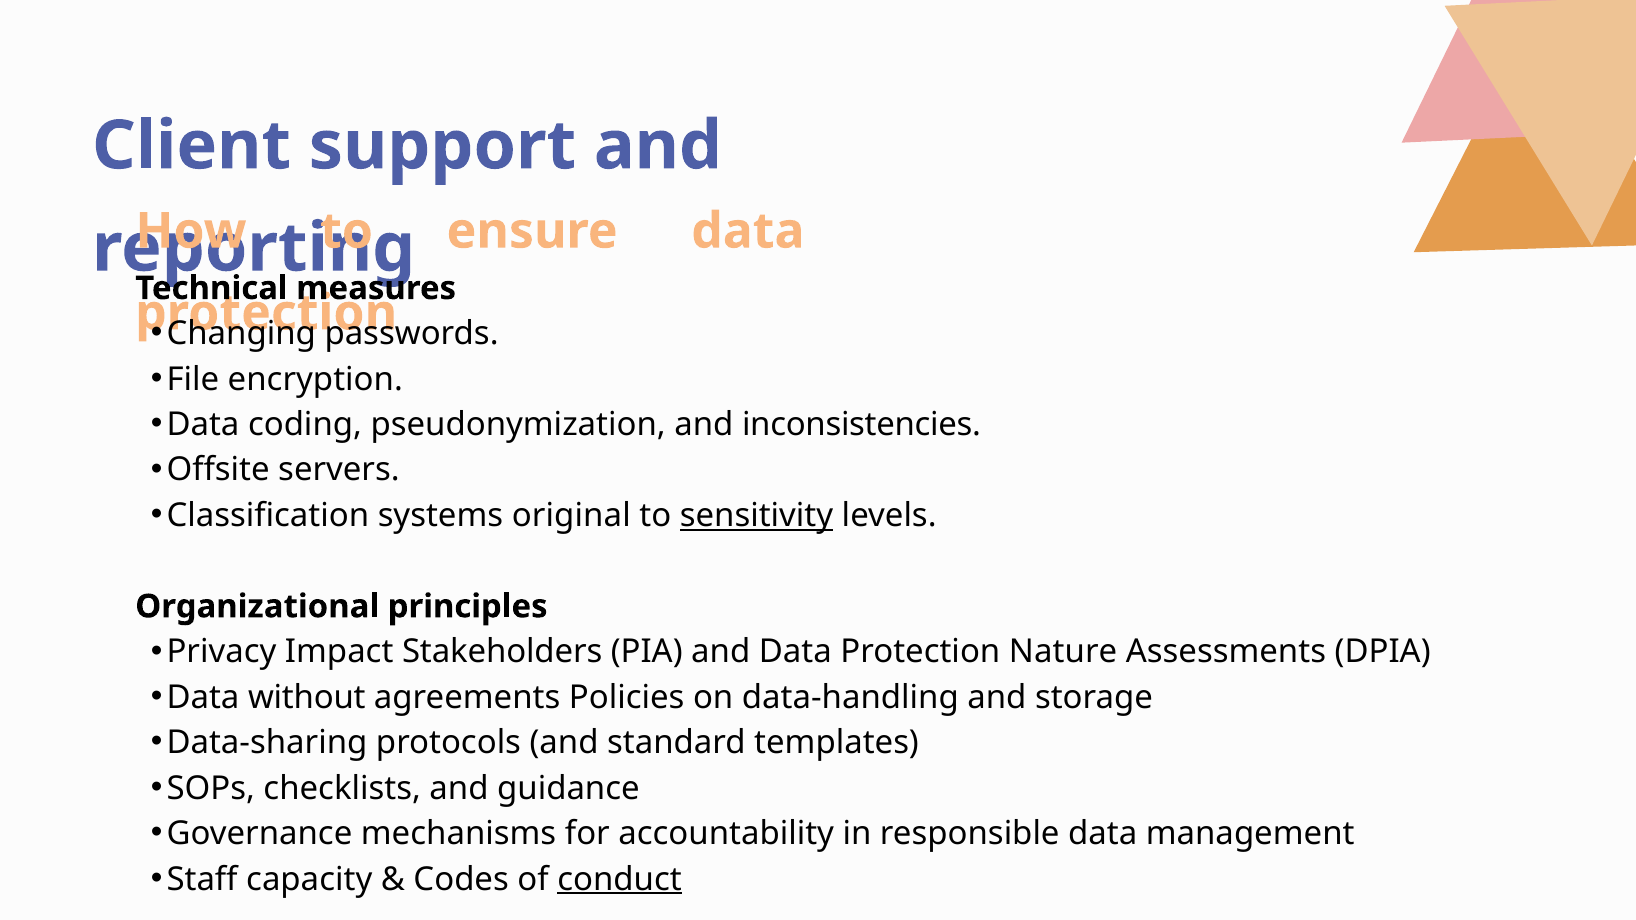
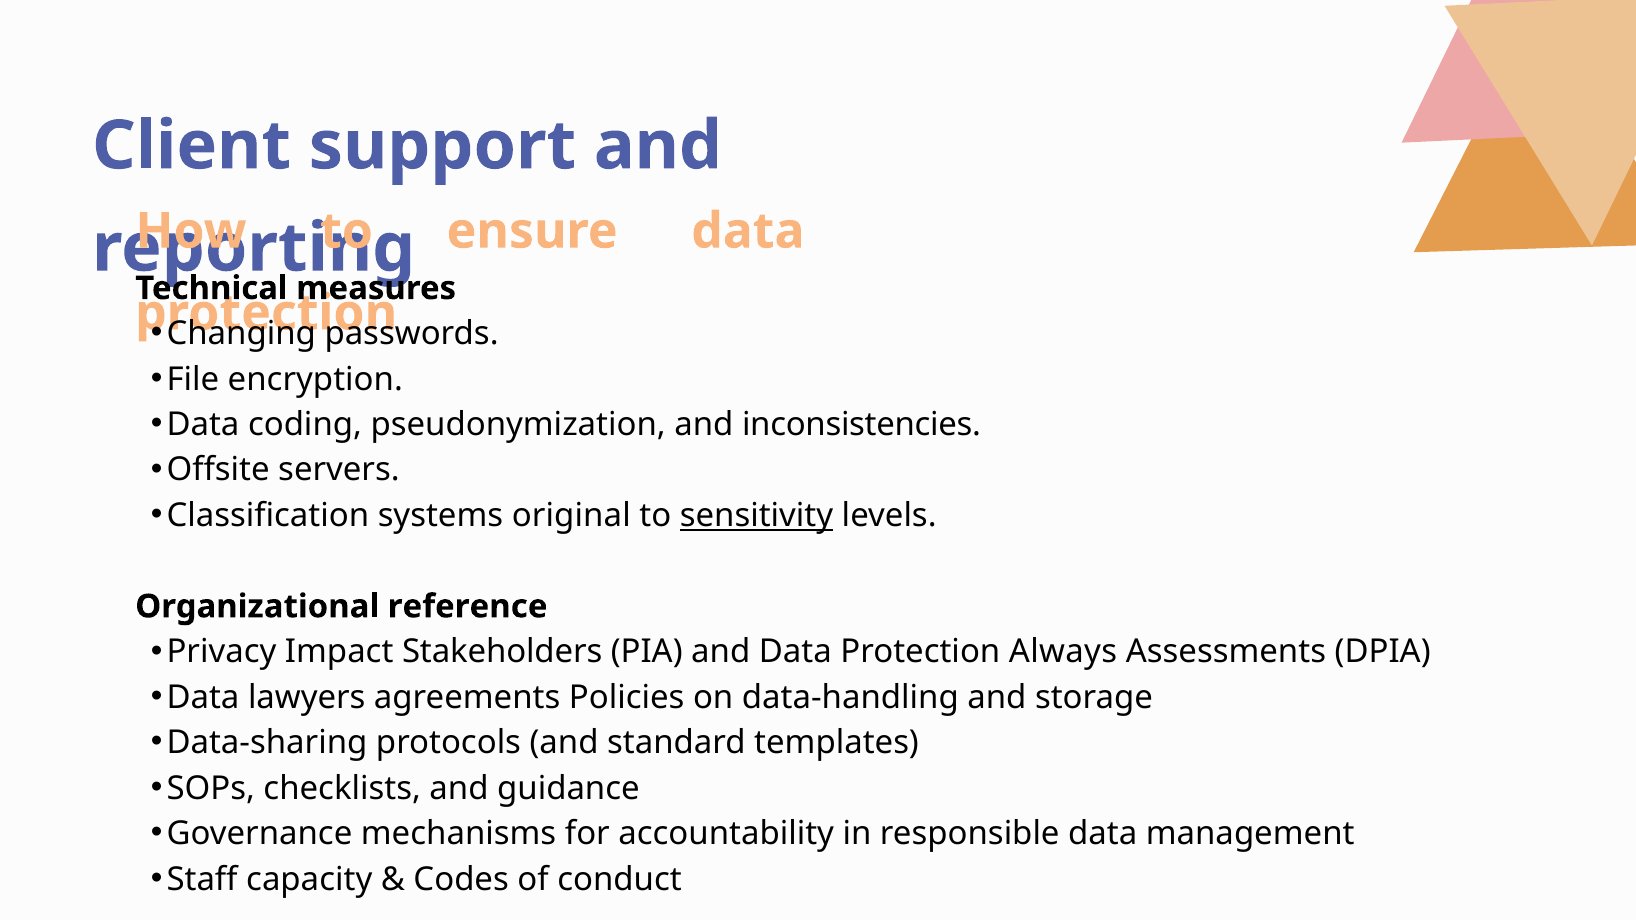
principles: principles -> reference
Nature: Nature -> Always
without: without -> lawyers
conduct underline: present -> none
